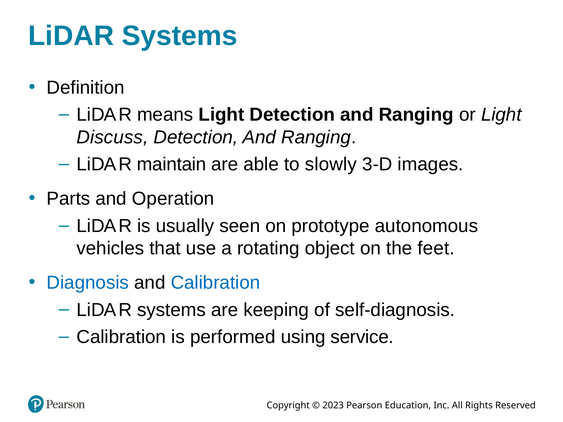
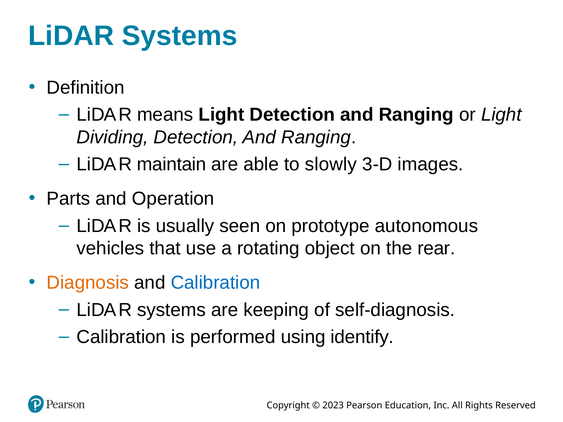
Discuss: Discuss -> Dividing
feet: feet -> rear
Diagnosis colour: blue -> orange
service: service -> identify
